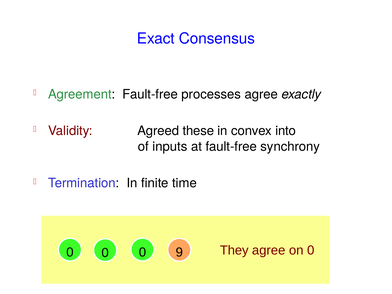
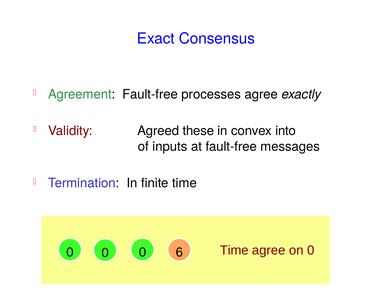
synchrony: synchrony -> messages
9: 9 -> 6
They at (234, 250): They -> Time
